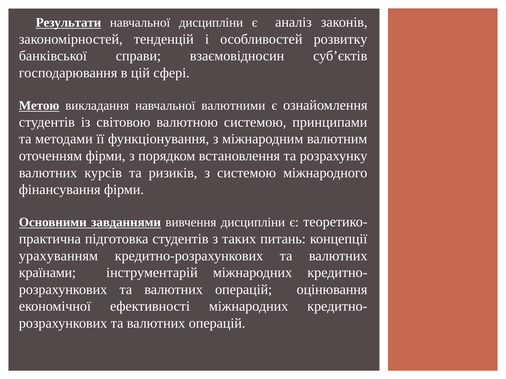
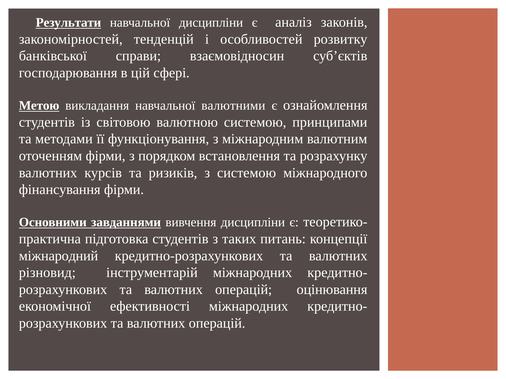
урахуванням: урахуванням -> міжнародний
країнами: країнами -> різновид
